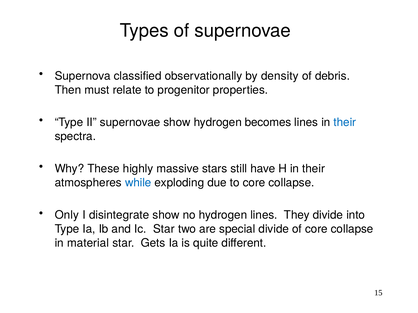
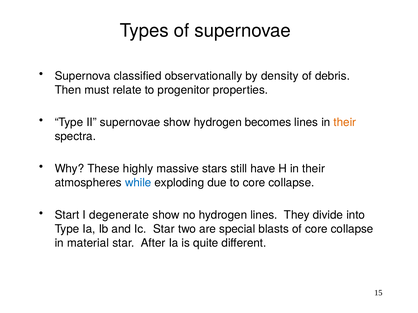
their at (345, 123) colour: blue -> orange
Only: Only -> Start
disintegrate: disintegrate -> degenerate
special divide: divide -> blasts
Gets: Gets -> After
